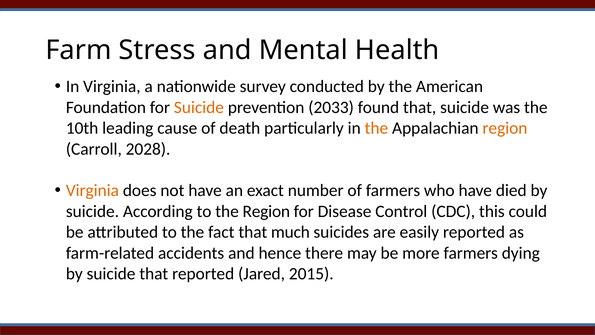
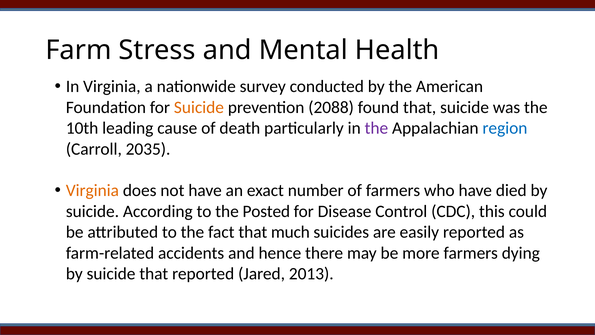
2033: 2033 -> 2088
the at (376, 128) colour: orange -> purple
region at (505, 128) colour: orange -> blue
2028: 2028 -> 2035
the Region: Region -> Posted
2015: 2015 -> 2013
